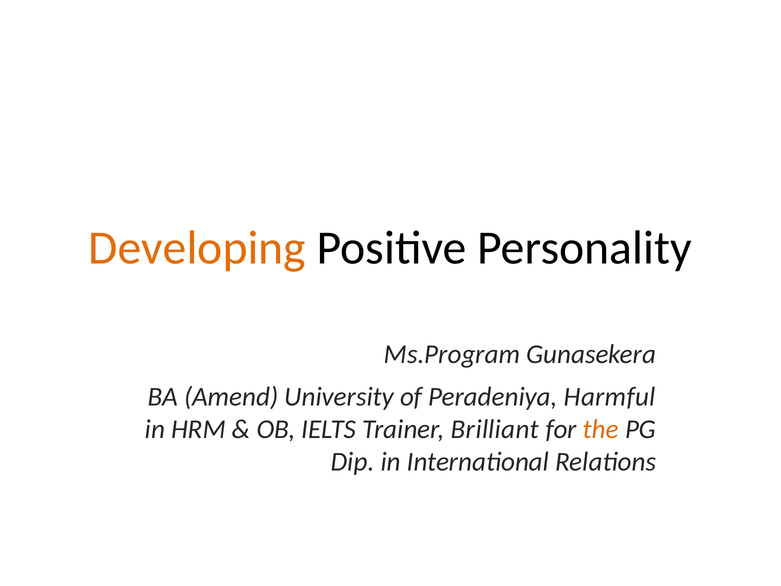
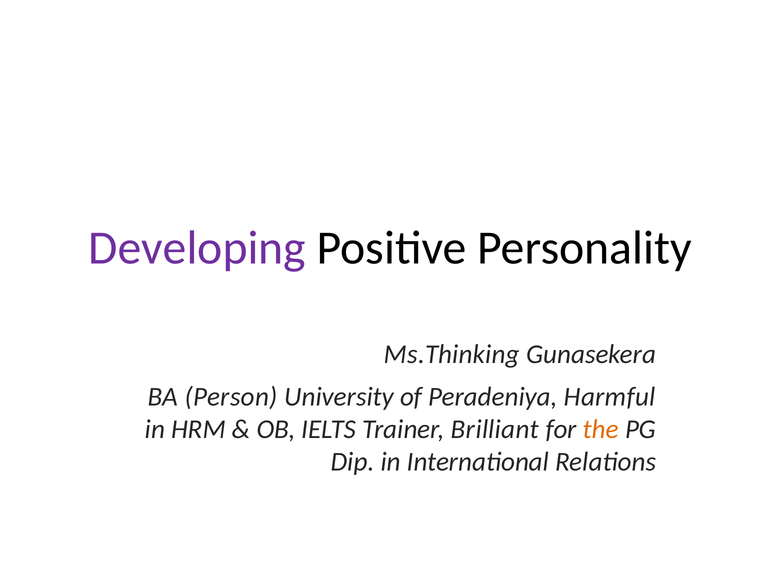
Developing colour: orange -> purple
Ms.Program: Ms.Program -> Ms.Thinking
Amend: Amend -> Person
